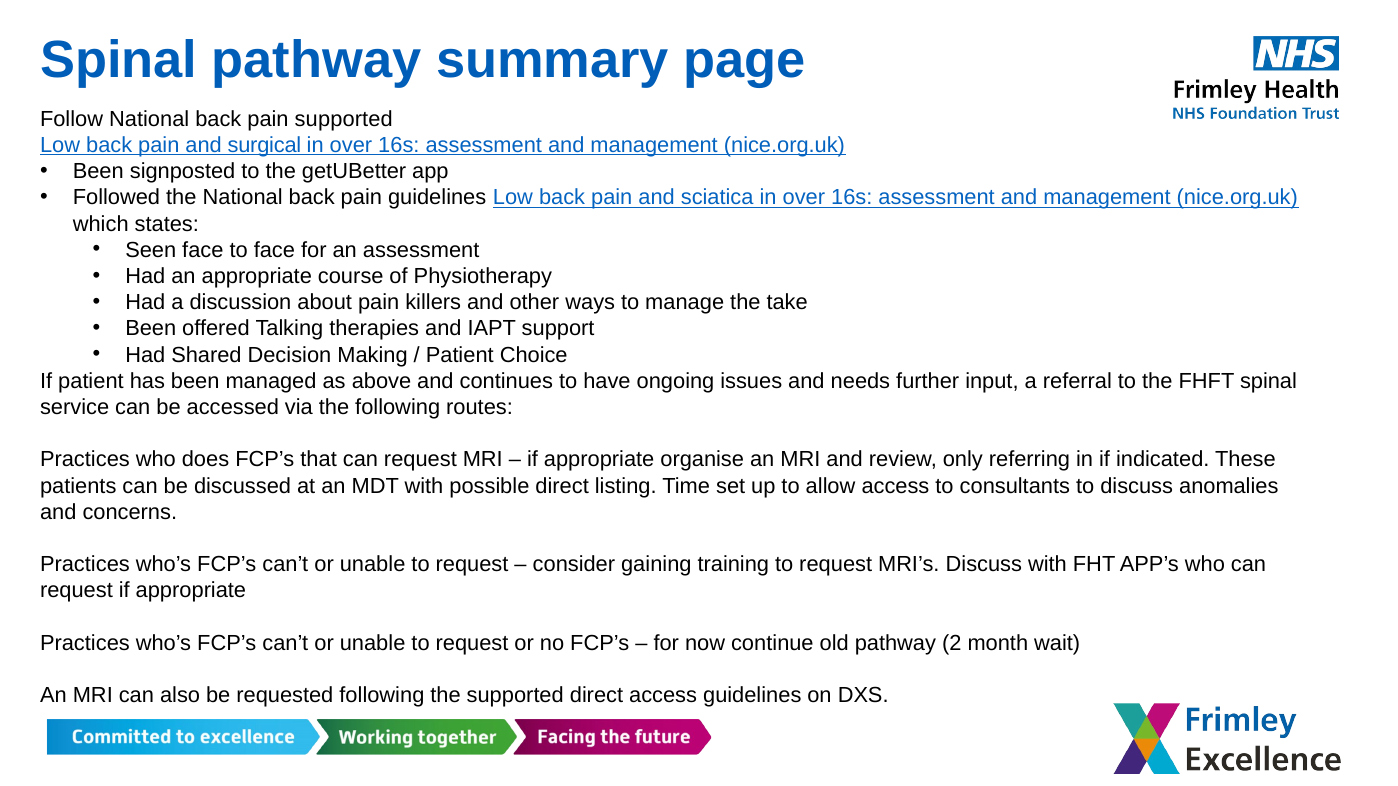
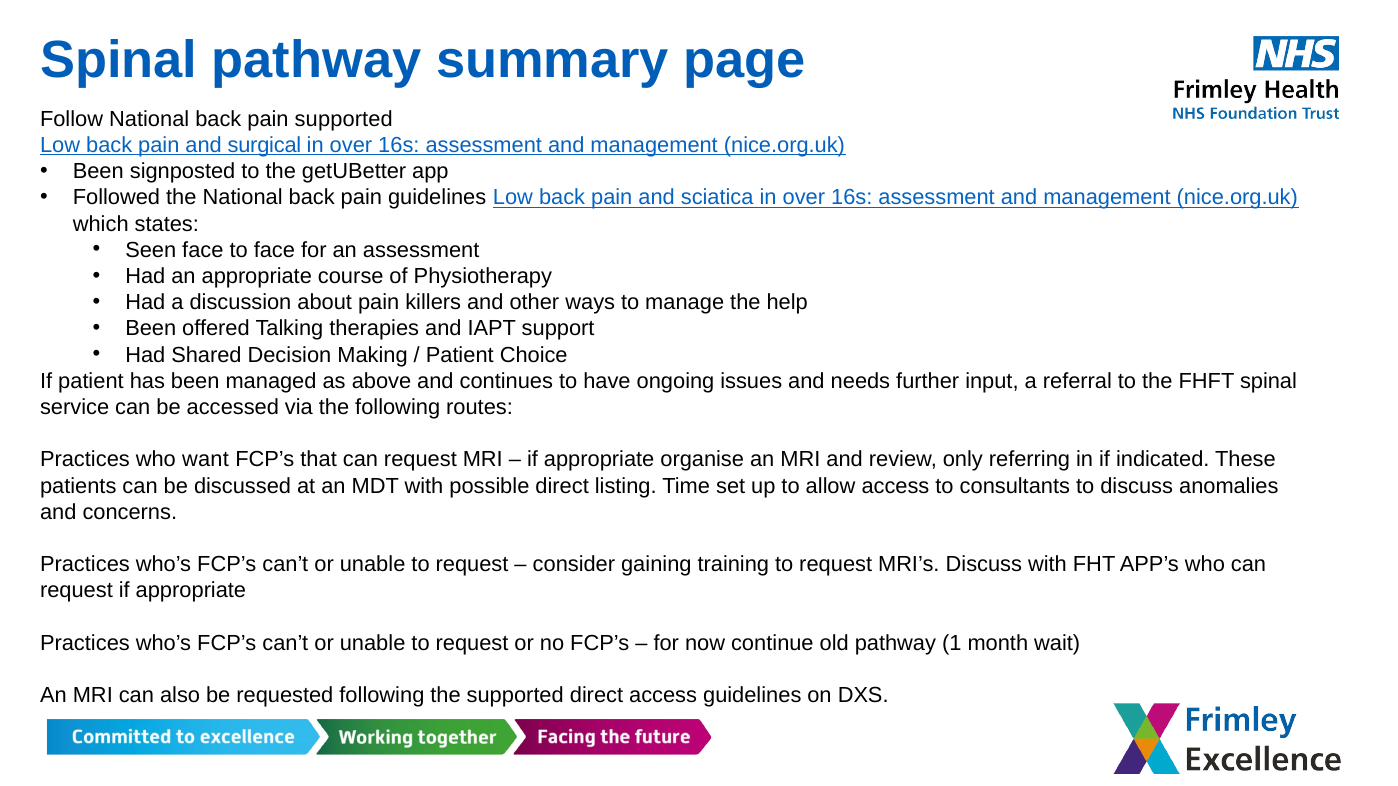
take: take -> help
does: does -> want
2: 2 -> 1
